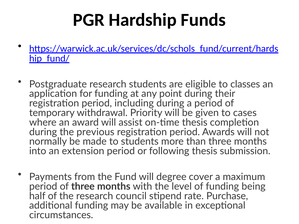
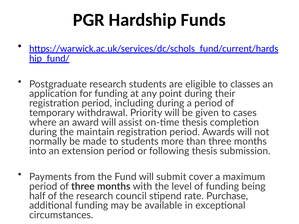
previous: previous -> maintain
degree: degree -> submit
